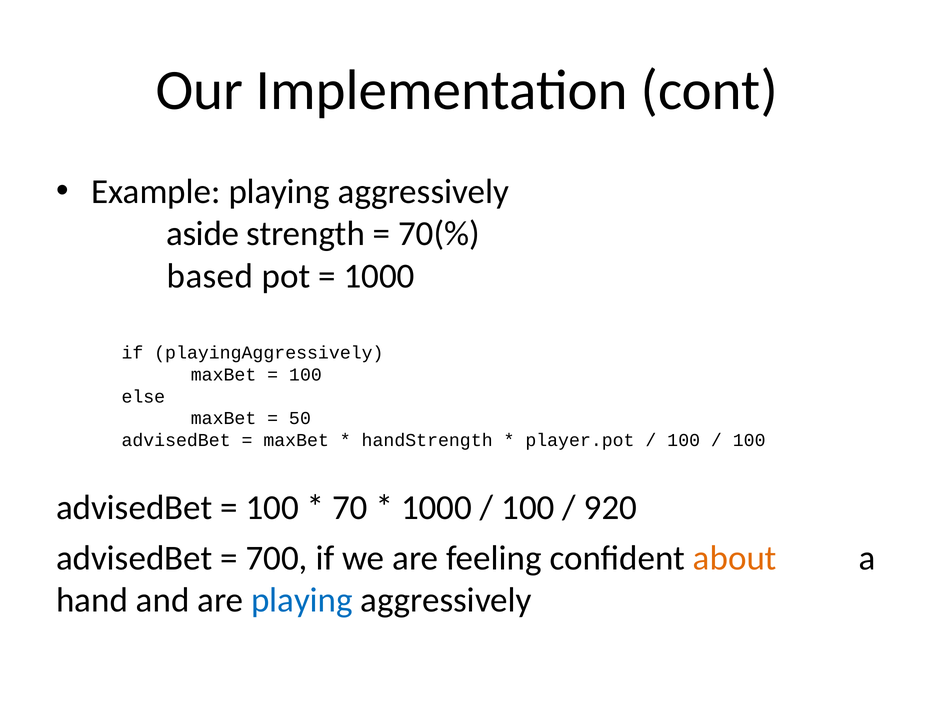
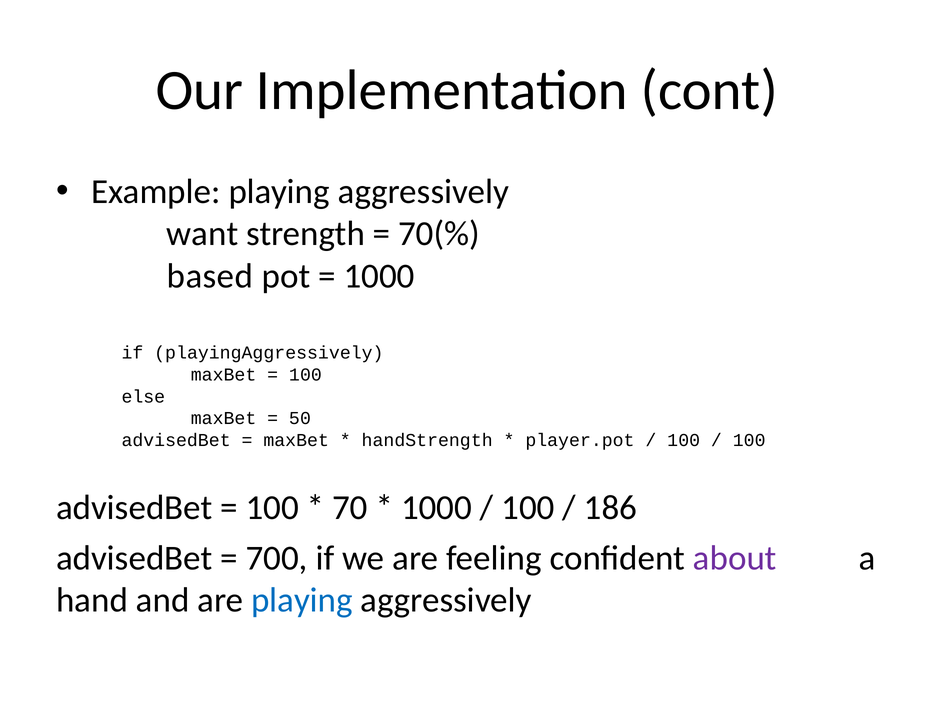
aside: aside -> want
920: 920 -> 186
about colour: orange -> purple
